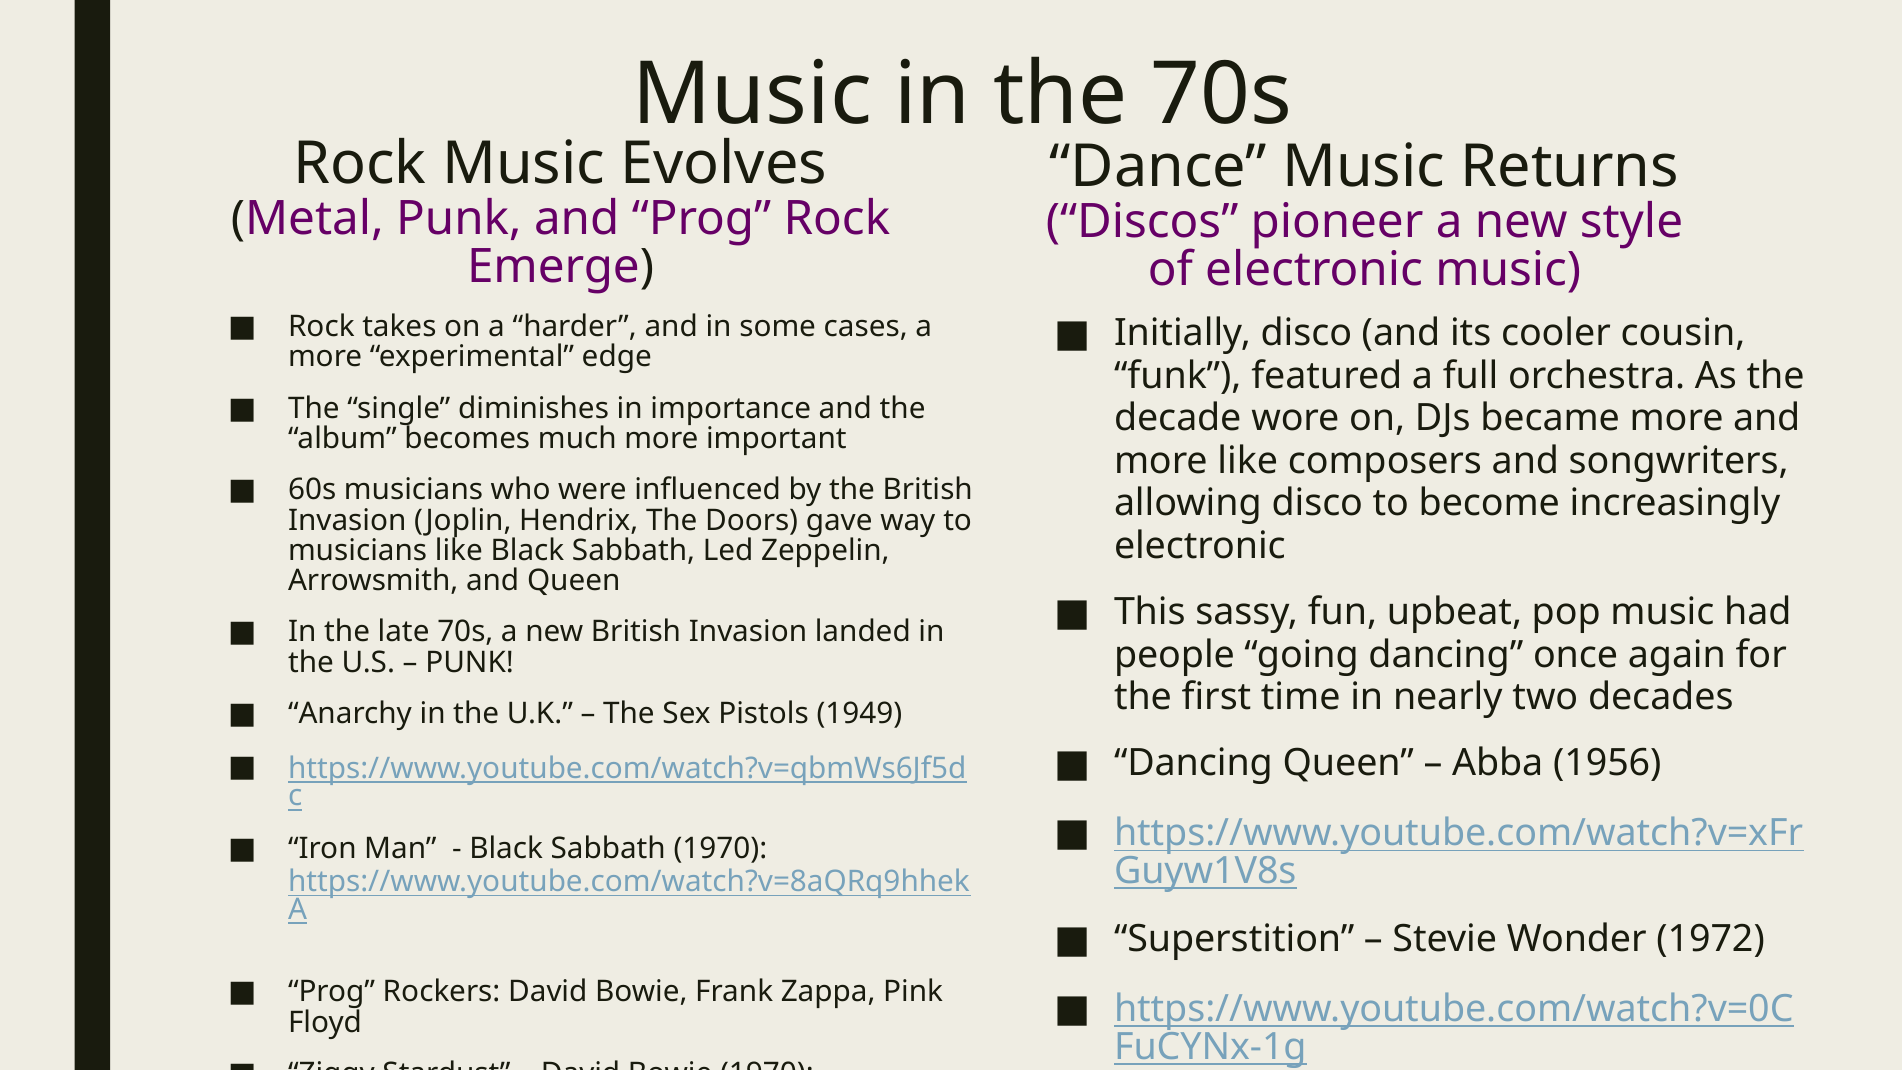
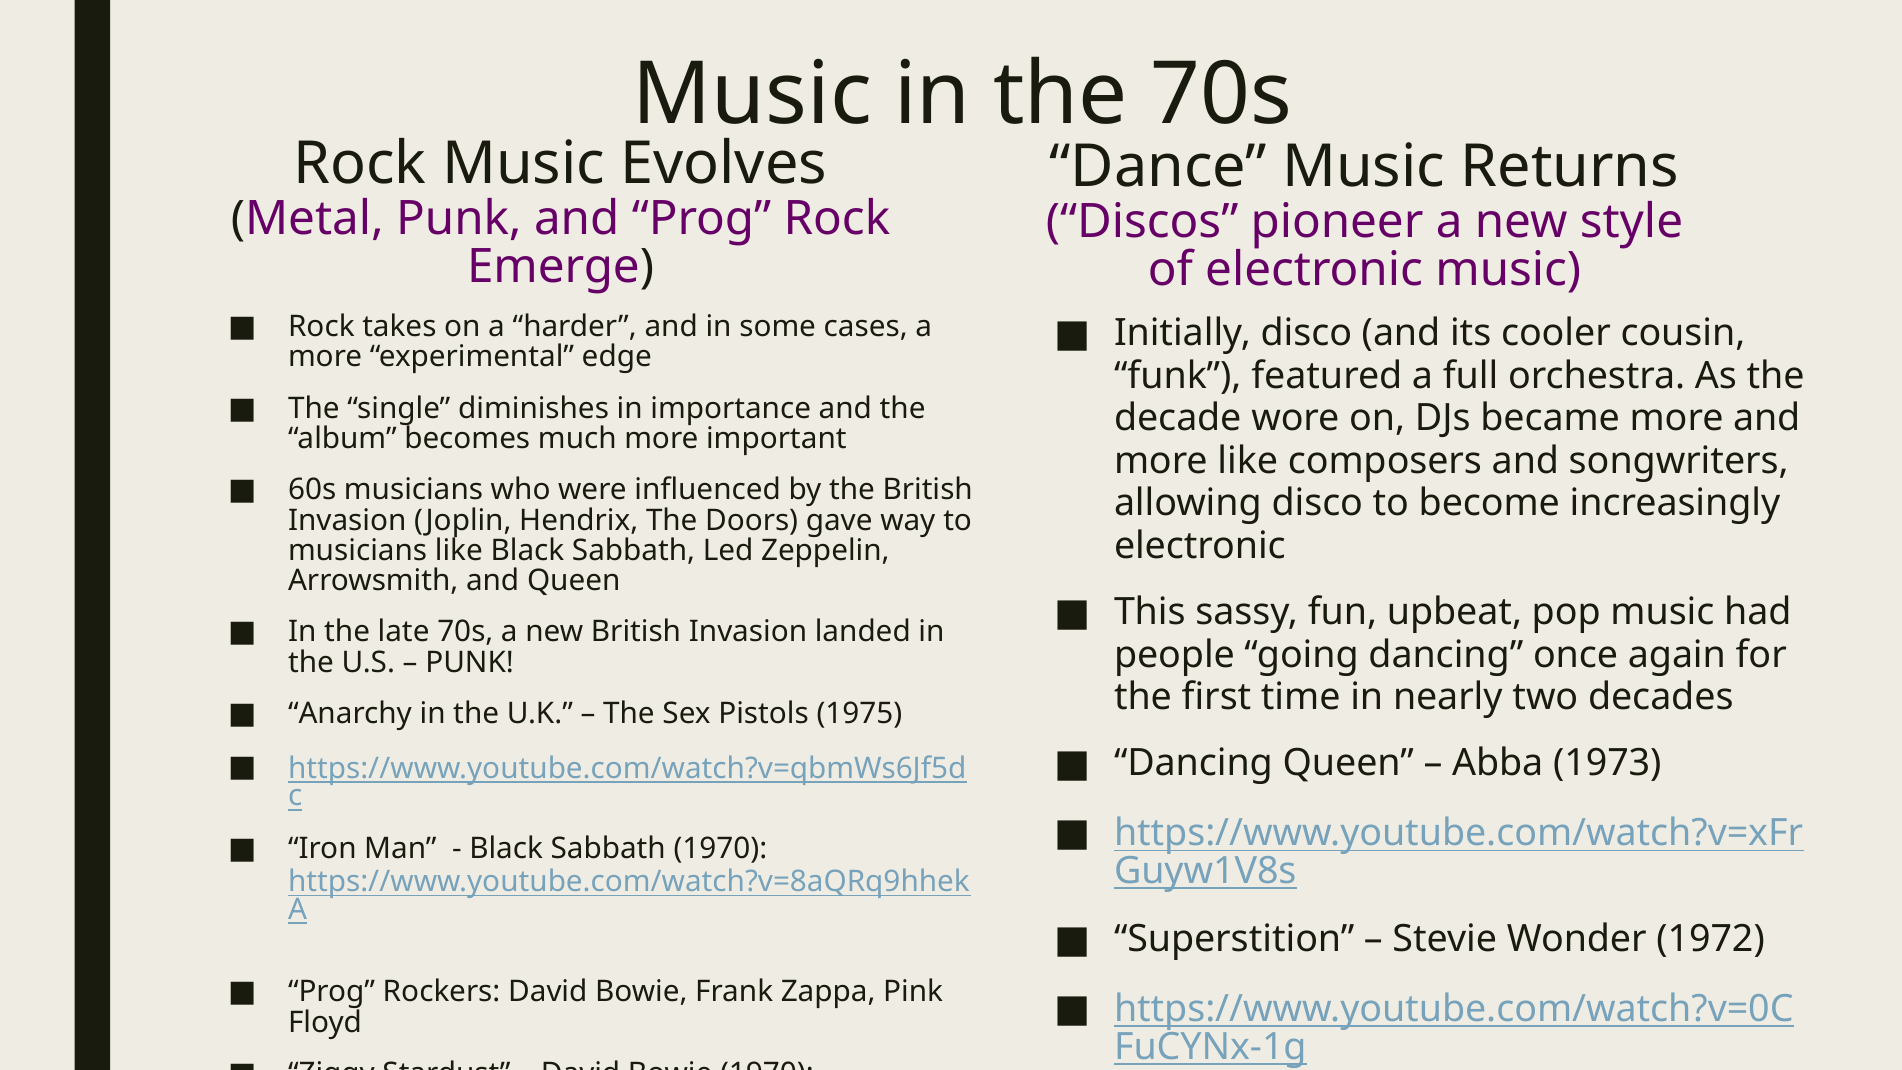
1949: 1949 -> 1975
1956: 1956 -> 1973
